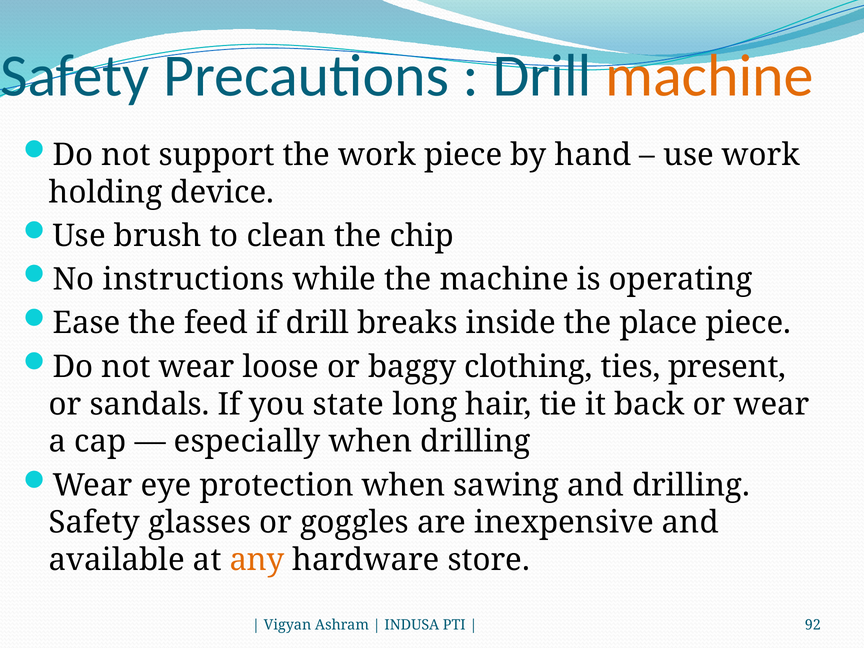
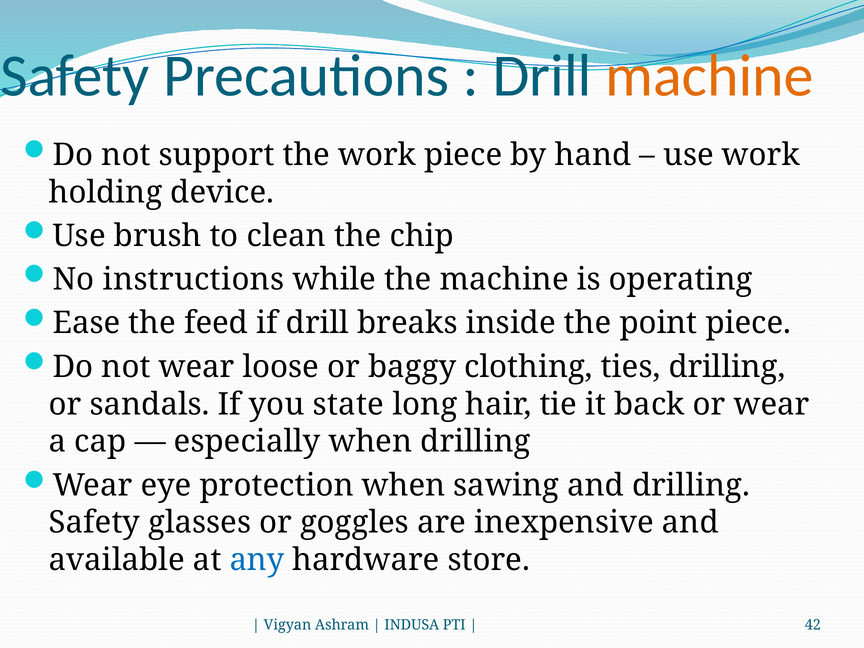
place: place -> point
ties present: present -> drilling
any colour: orange -> blue
92: 92 -> 42
